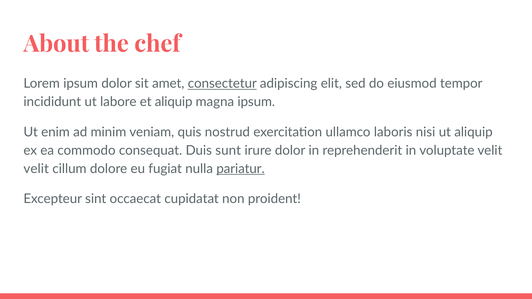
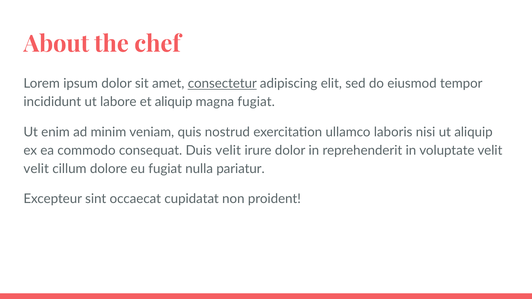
magna ipsum: ipsum -> fugiat
Duis sunt: sunt -> velit
pariatur underline: present -> none
